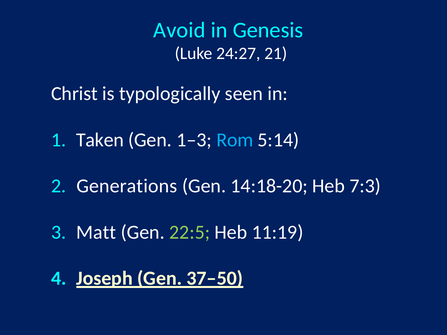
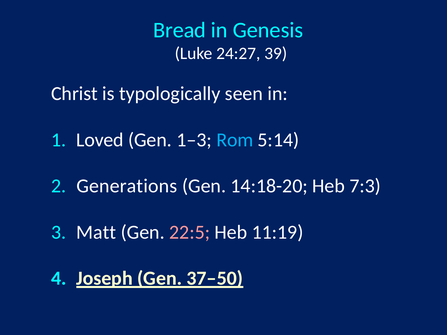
Avoid: Avoid -> Bread
21: 21 -> 39
Taken: Taken -> Loved
22:5 colour: light green -> pink
